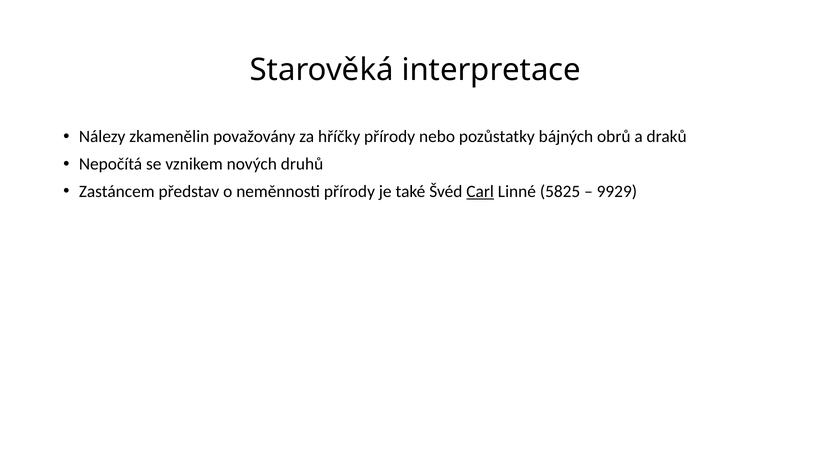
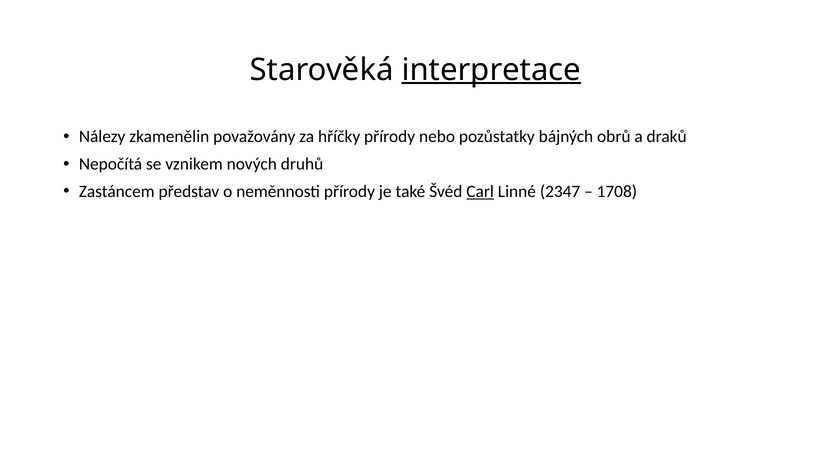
interpretace underline: none -> present
5825: 5825 -> 2347
9929: 9929 -> 1708
